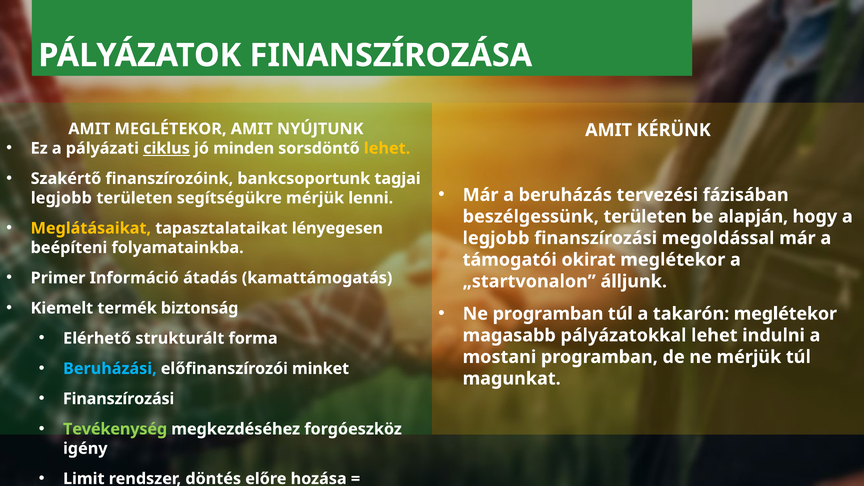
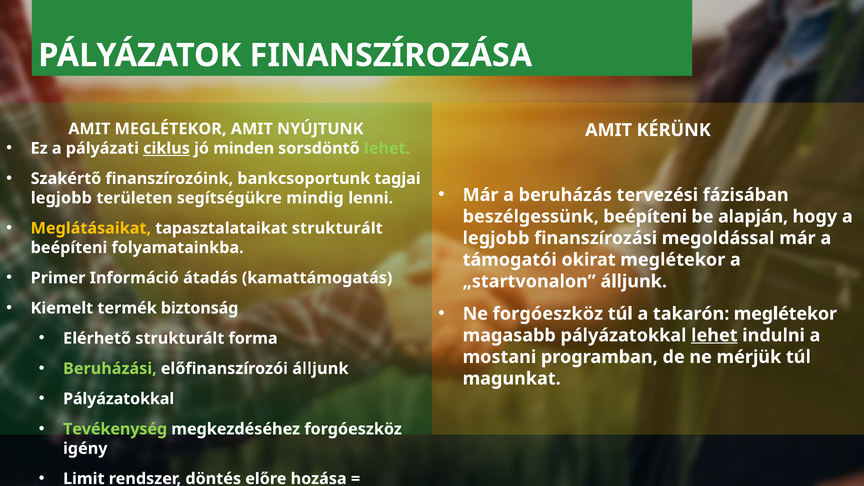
lehet at (387, 148) colour: yellow -> light green
segítségükre mérjük: mérjük -> mindig
beszélgessünk területen: területen -> beépíteni
tapasztalataikat lényegesen: lényegesen -> strukturált
Ne programban: programban -> forgóeszköz
lehet at (714, 335) underline: none -> present
Beruházási colour: light blue -> light green
előfinanszírozói minket: minket -> álljunk
Finanszírozási at (119, 399): Finanszírozási -> Pályázatokkal
